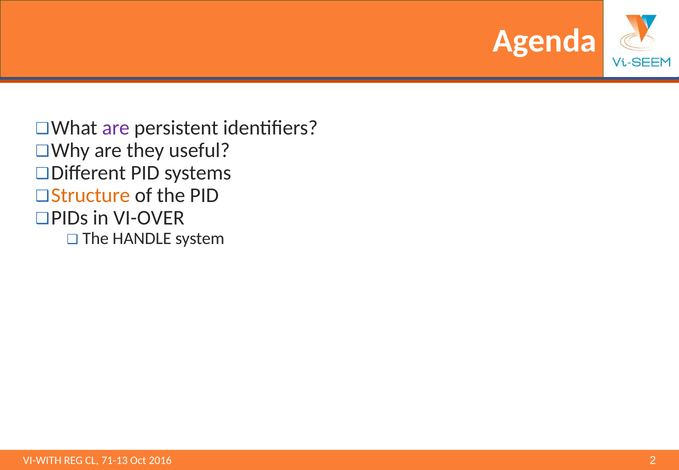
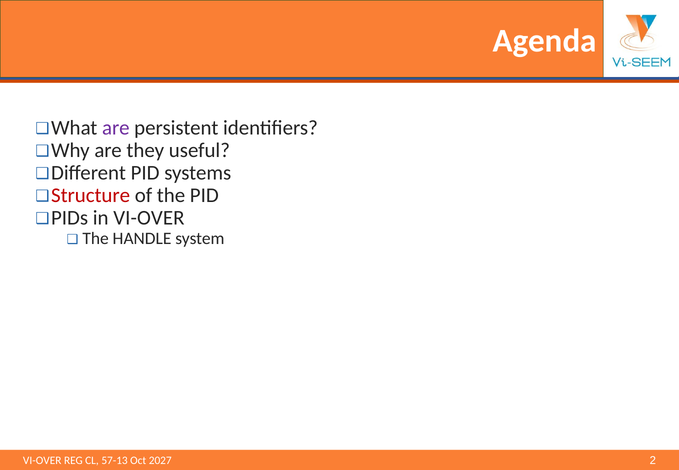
Structure colour: orange -> red
VI-WITH at (42, 461): VI-WITH -> VI-OVER
71-13: 71-13 -> 57-13
2016: 2016 -> 2027
